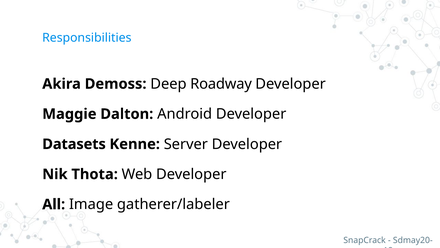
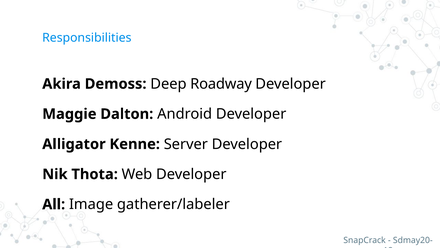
Datasets: Datasets -> Alligator
